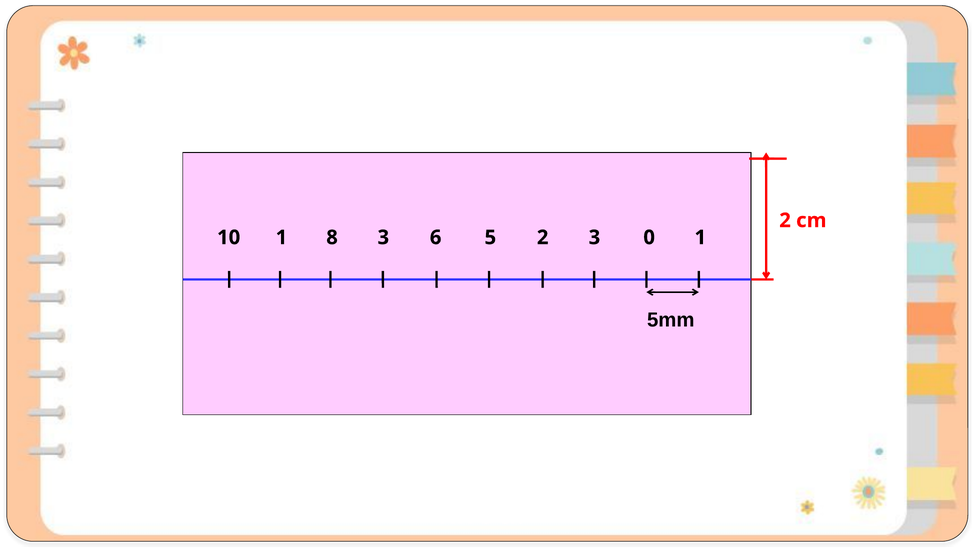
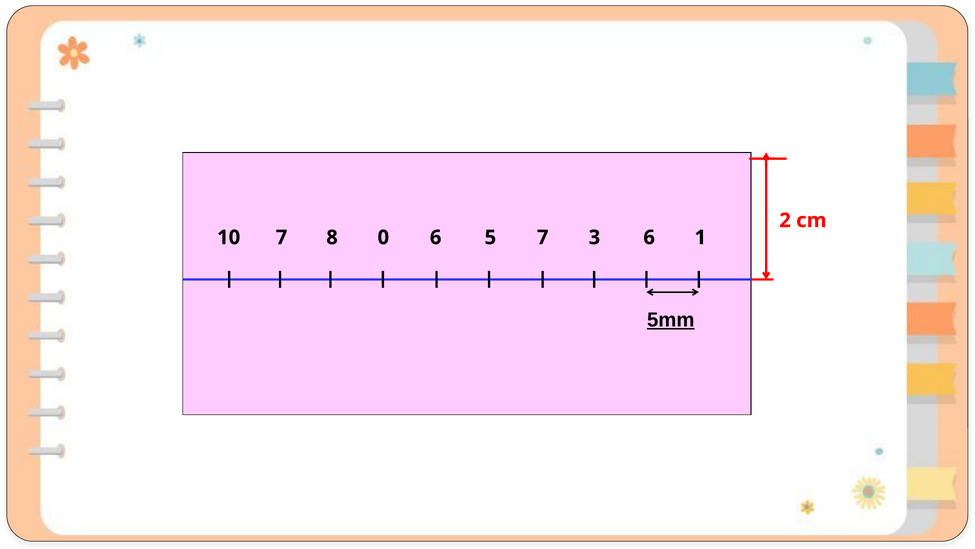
10 1: 1 -> 7
8 3: 3 -> 0
5 2: 2 -> 7
3 0: 0 -> 6
5mm underline: none -> present
